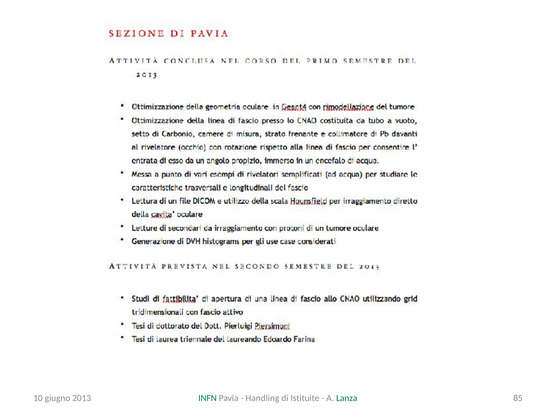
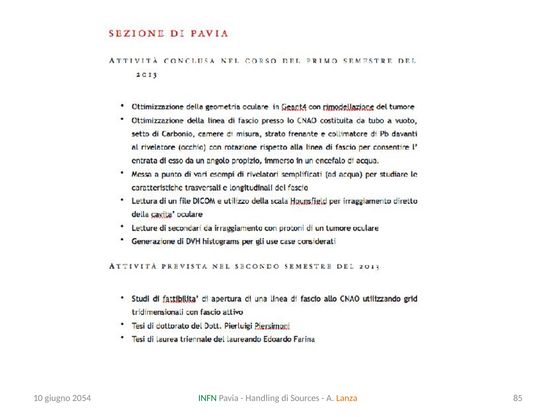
Istituite: Istituite -> Sources
Lanza colour: green -> orange
2013: 2013 -> 2054
